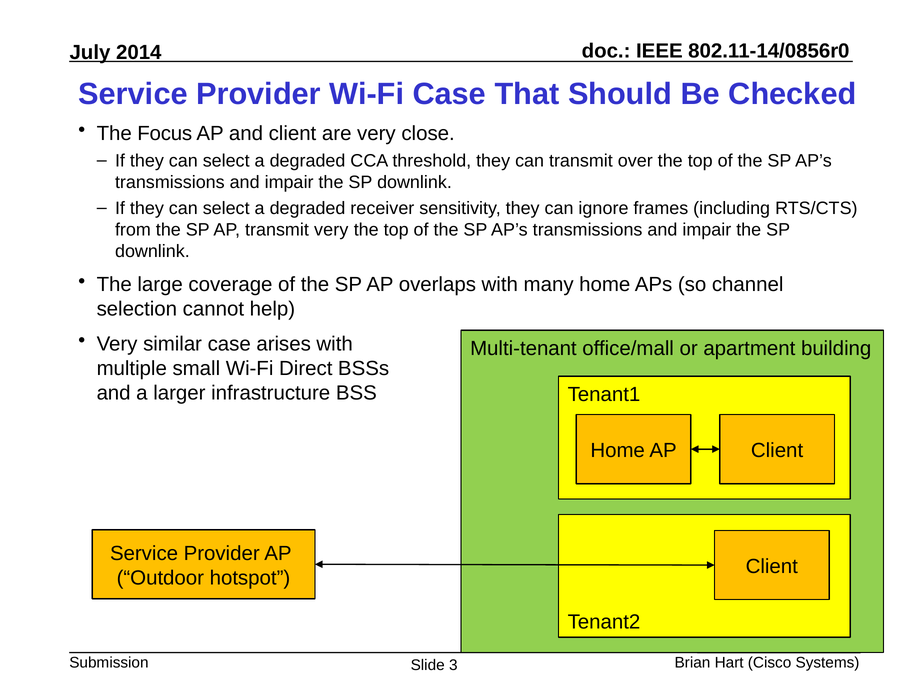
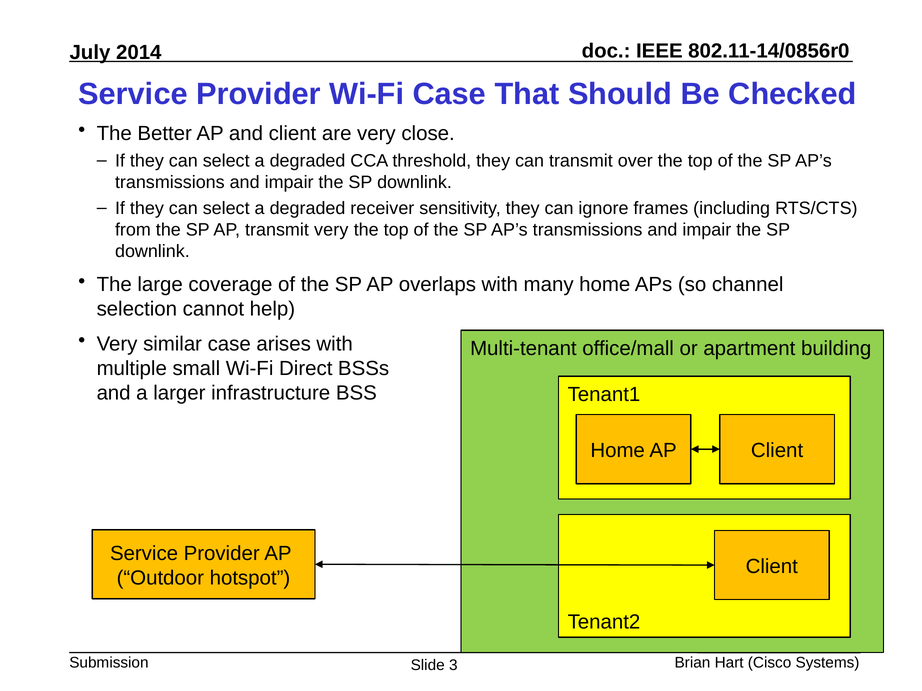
Focus: Focus -> Better
